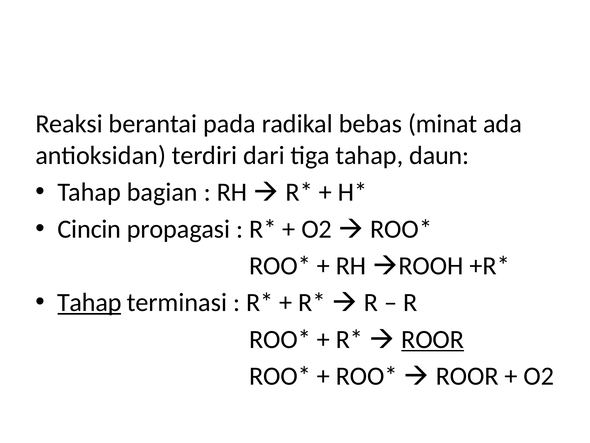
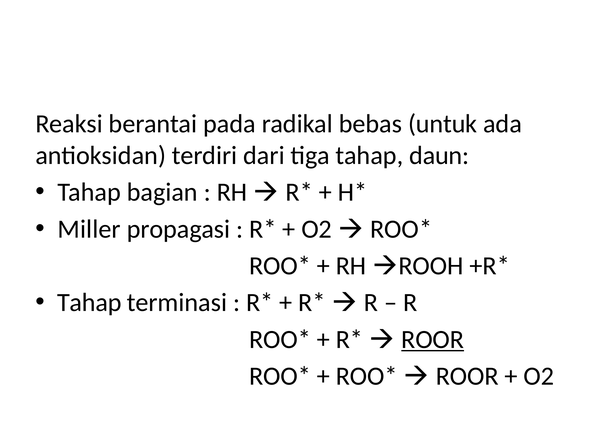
minat: minat -> untuk
Cincin: Cincin -> Miller
Tahap at (89, 302) underline: present -> none
